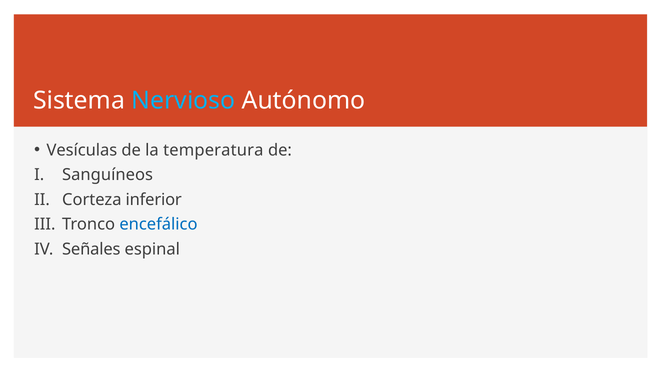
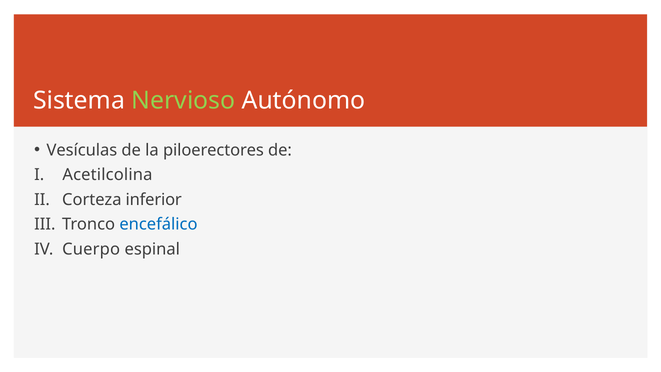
Nervioso colour: light blue -> light green
temperatura: temperatura -> piloerectores
Sanguíneos: Sanguíneos -> Acetilcolina
Señales: Señales -> Cuerpo
